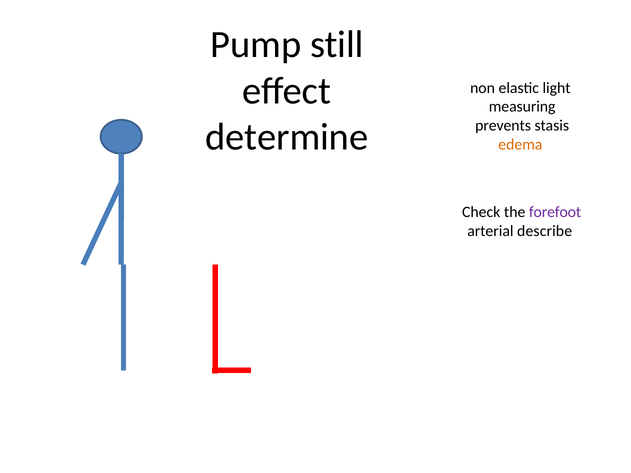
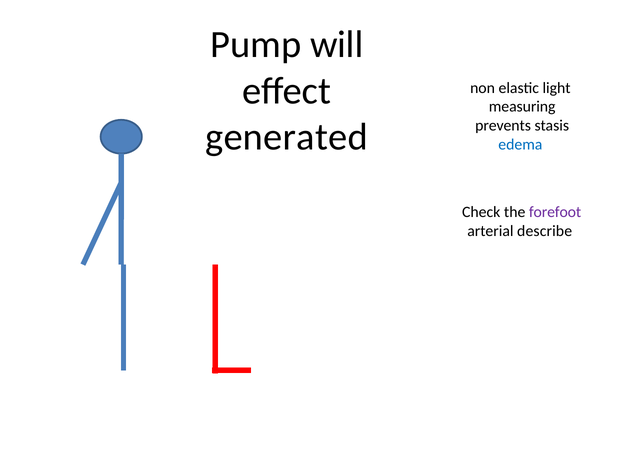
still: still -> will
determine: determine -> generated
edema colour: orange -> blue
